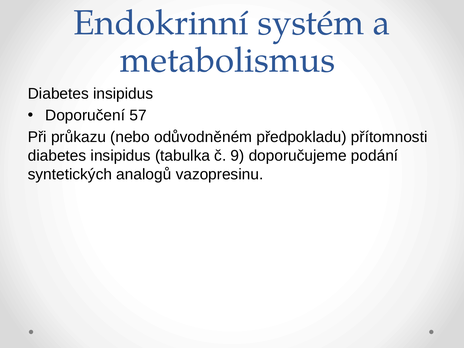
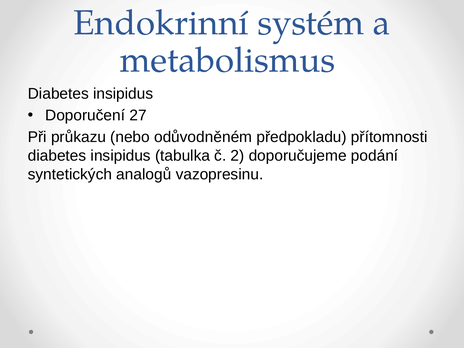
57: 57 -> 27
9: 9 -> 2
